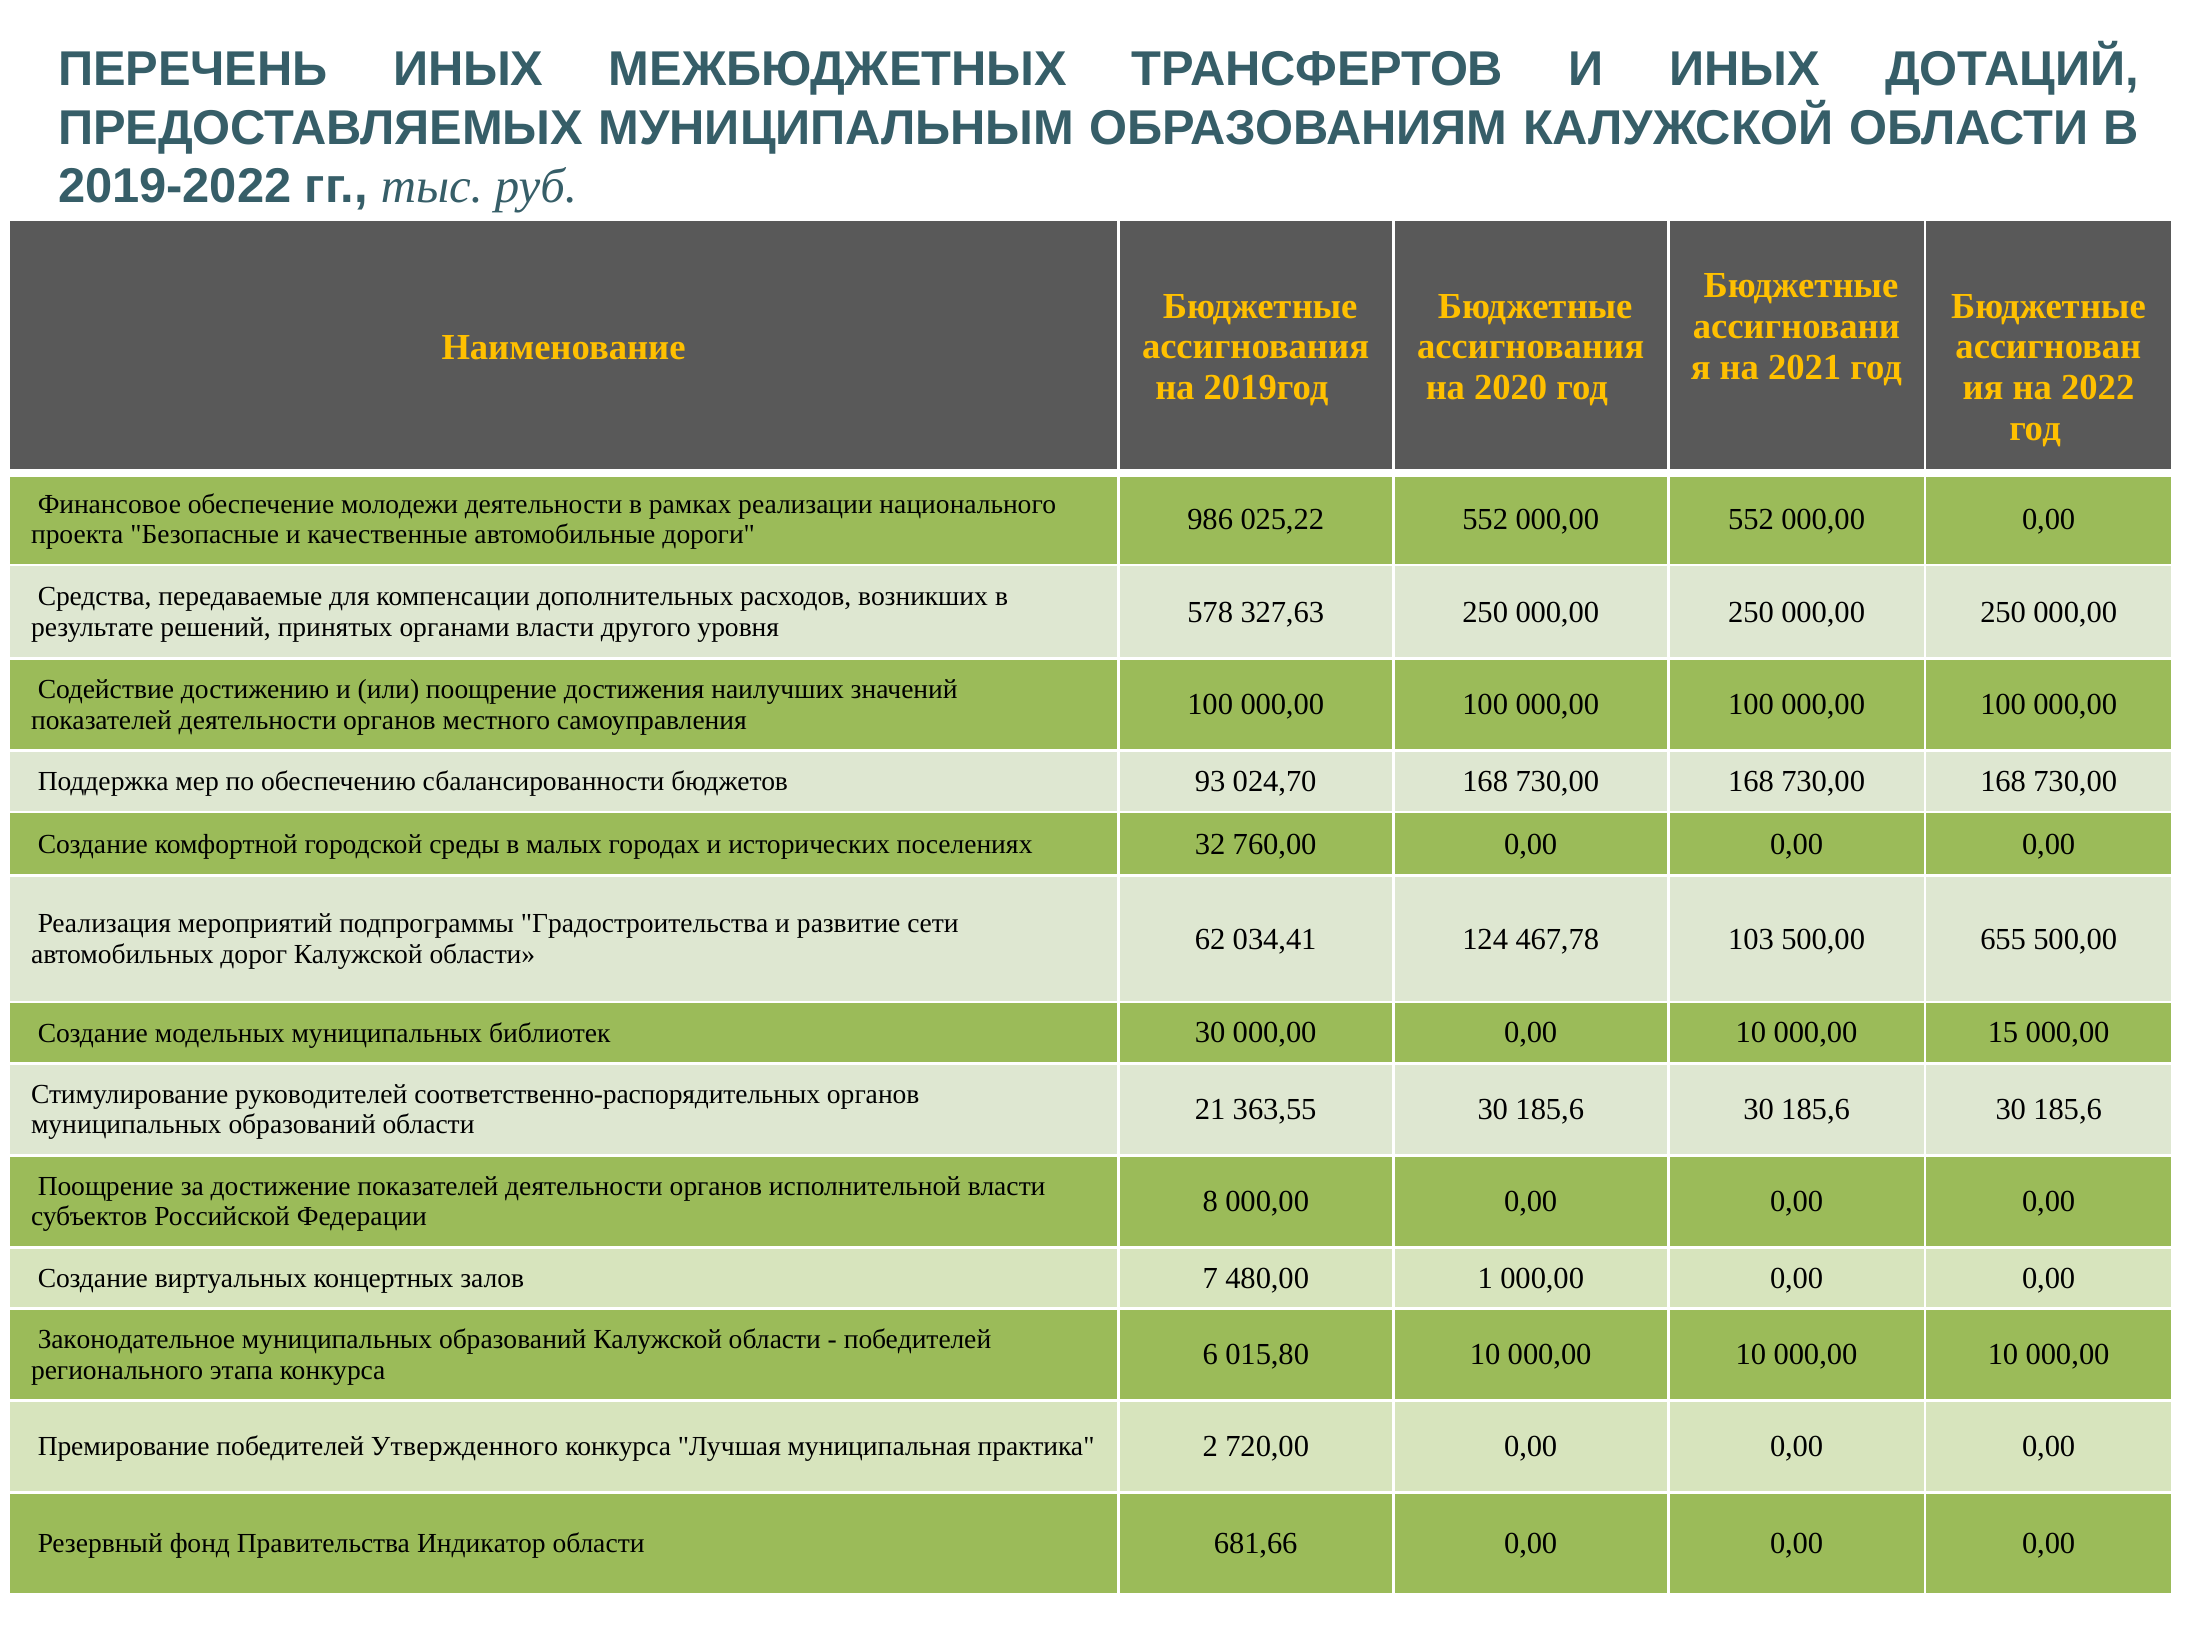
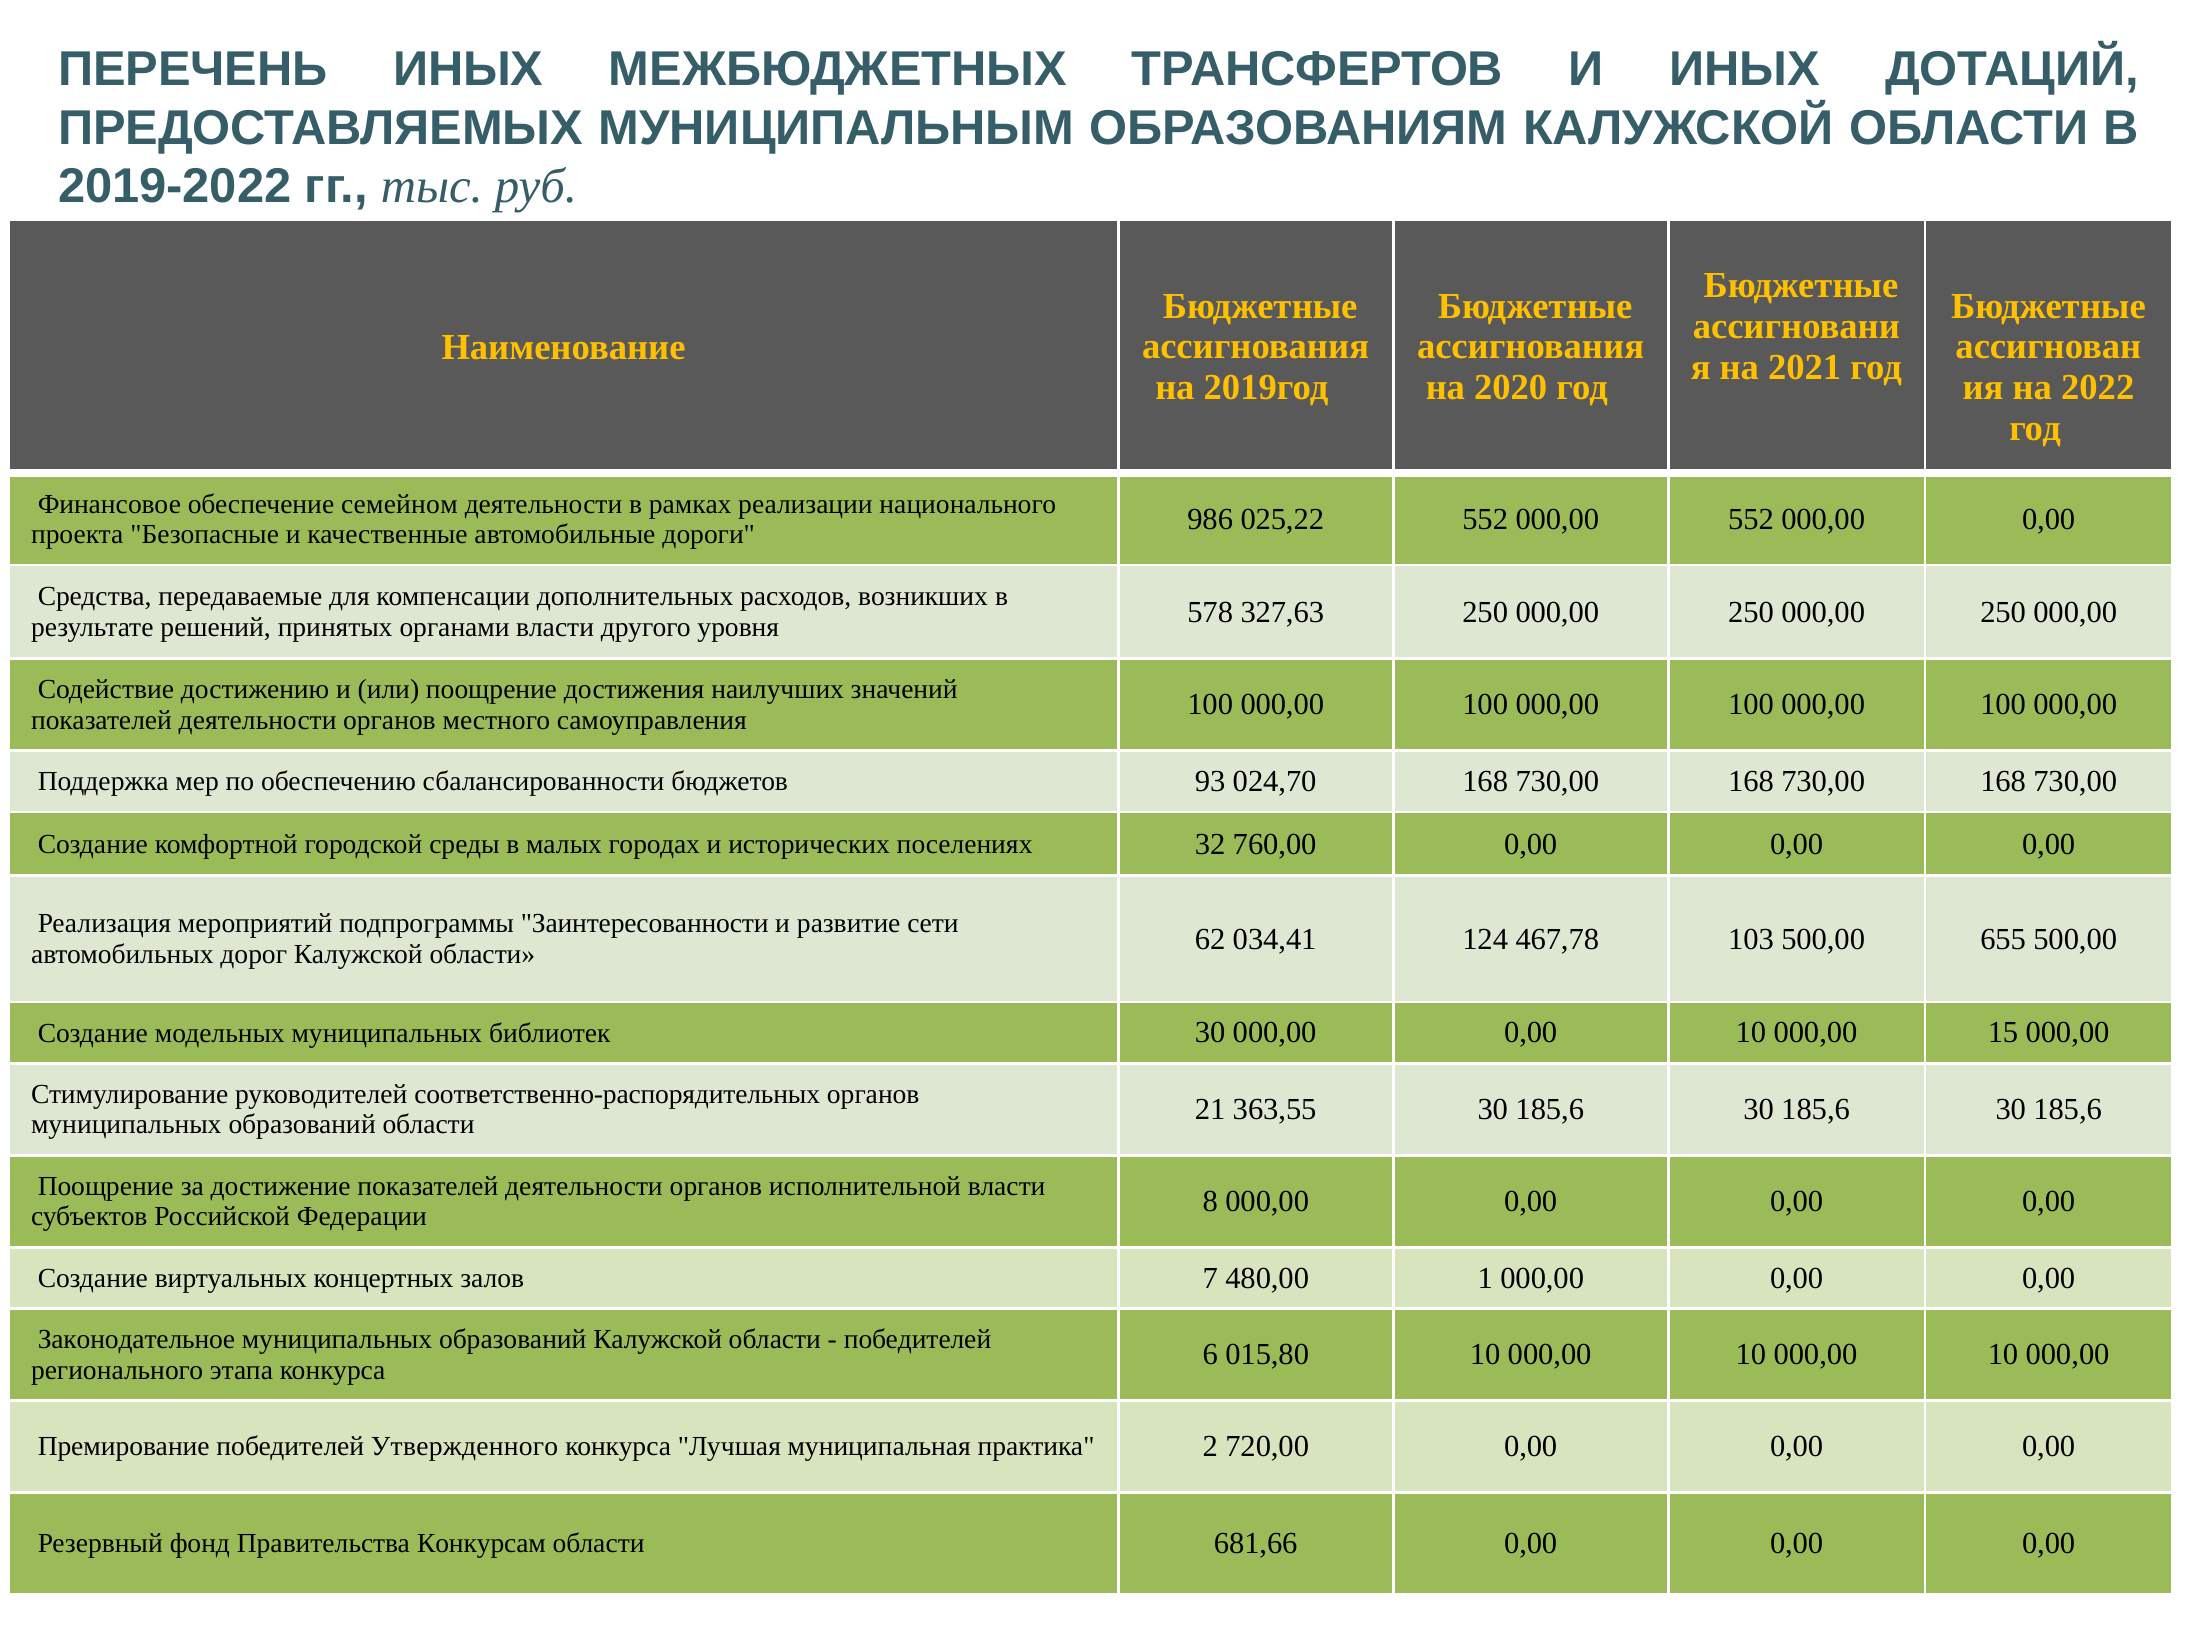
молодежи: молодежи -> семейном
Градостроительства: Градостроительства -> Заинтересованности
Индикатор: Индикатор -> Конкурсам
